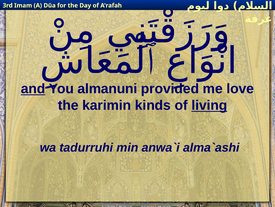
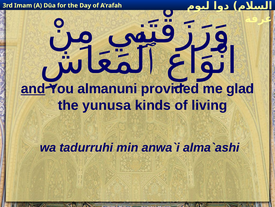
love: love -> glad
karimin: karimin -> yunusa
living underline: present -> none
